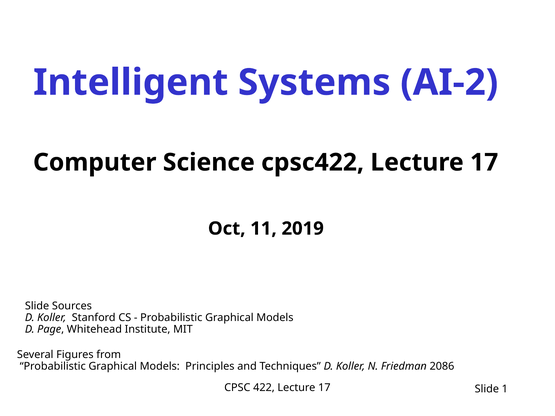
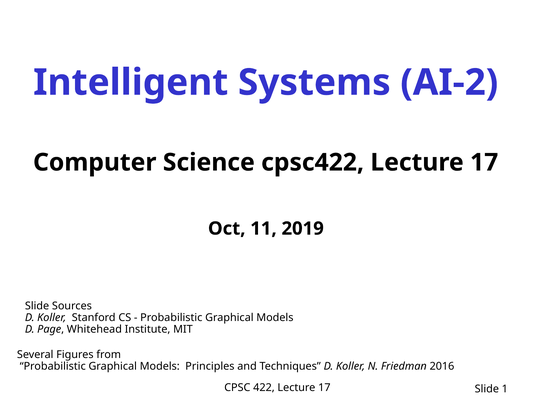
2086: 2086 -> 2016
